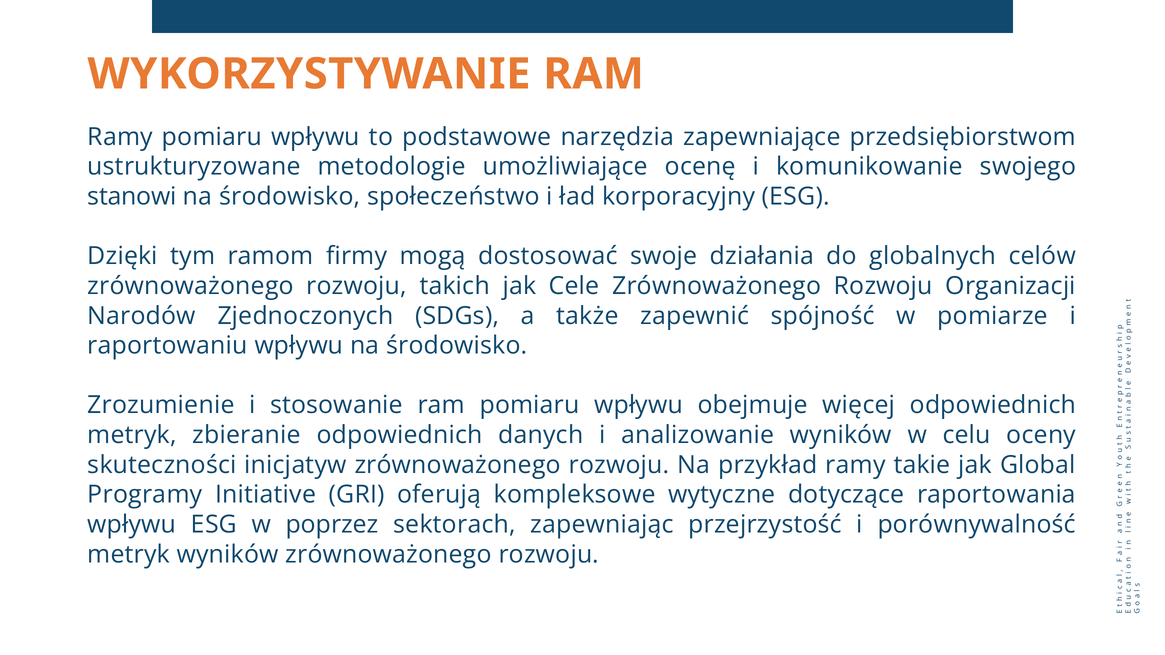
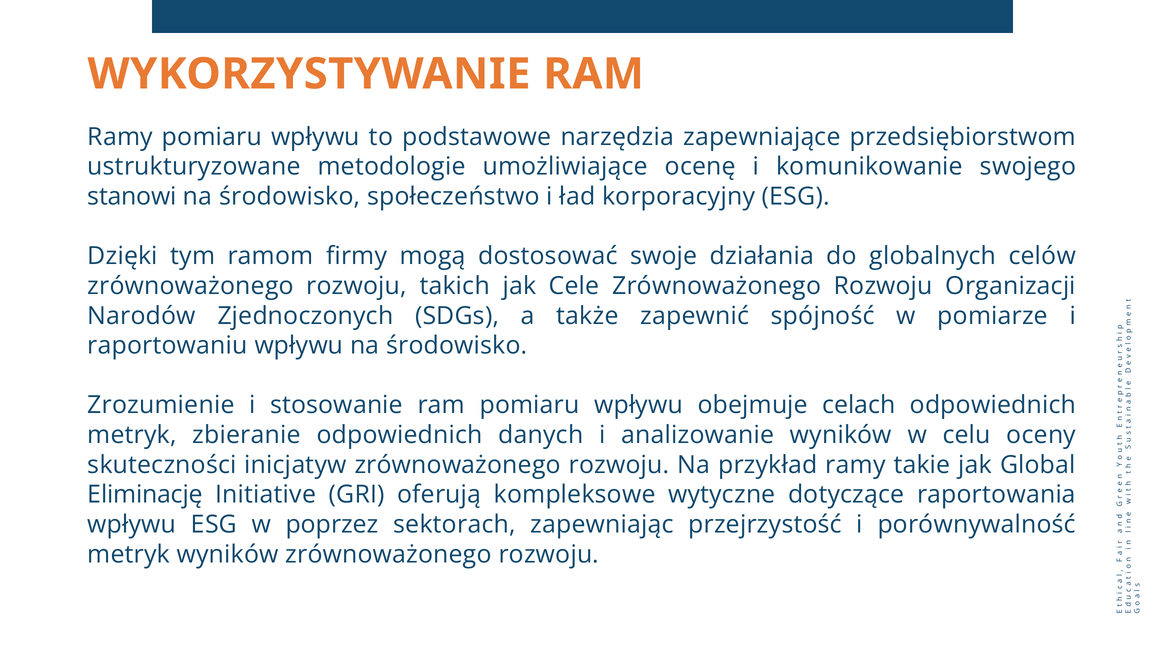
więcej: więcej -> celach
Programy: Programy -> Eliminację
